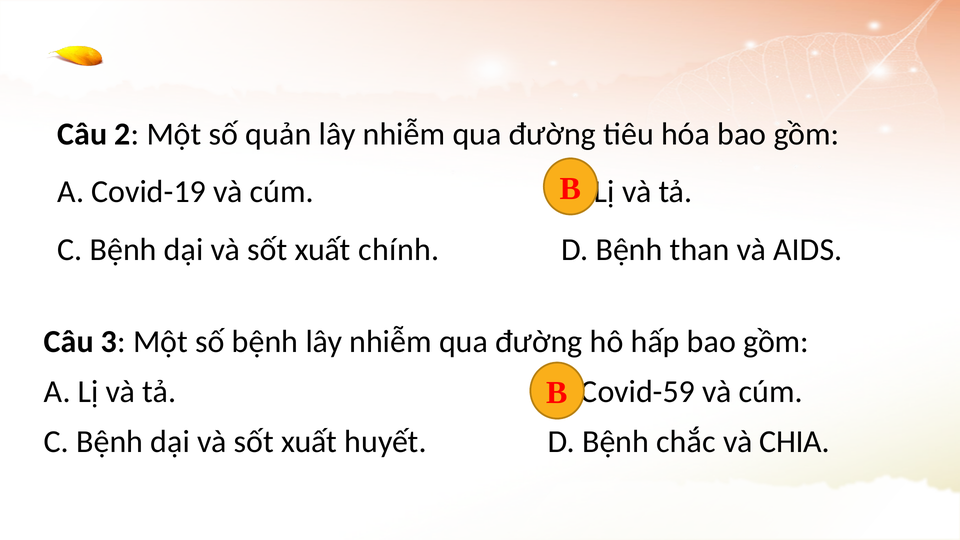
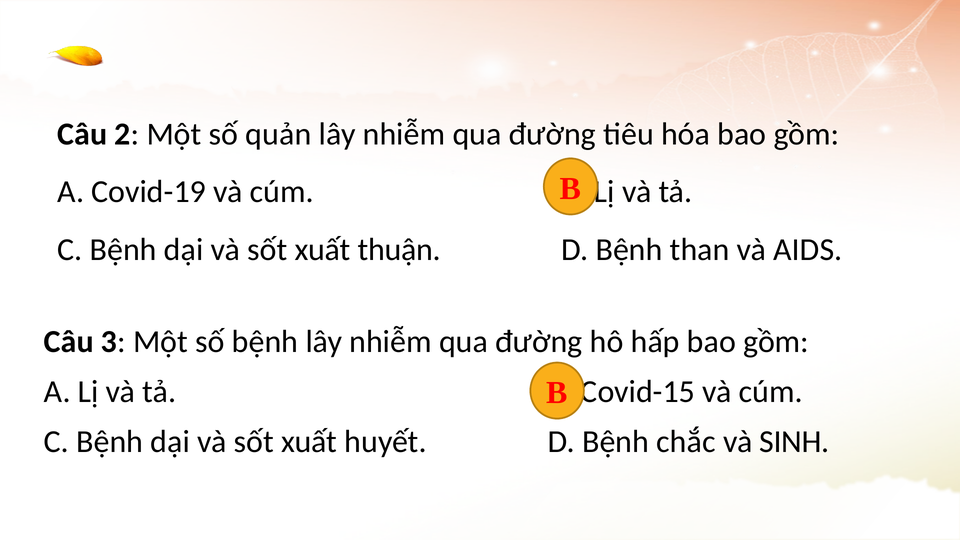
chính: chính -> thuận
Covid-59: Covid-59 -> Covid-15
CHIA: CHIA -> SINH
